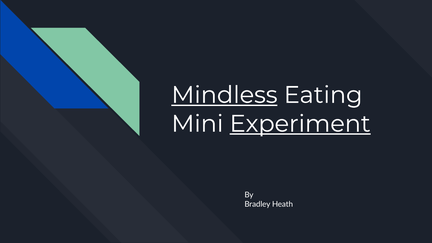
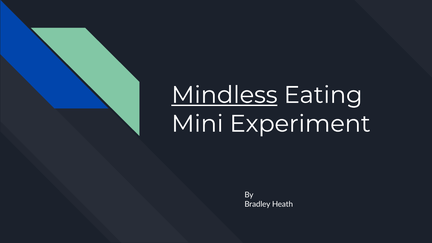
Experiment underline: present -> none
